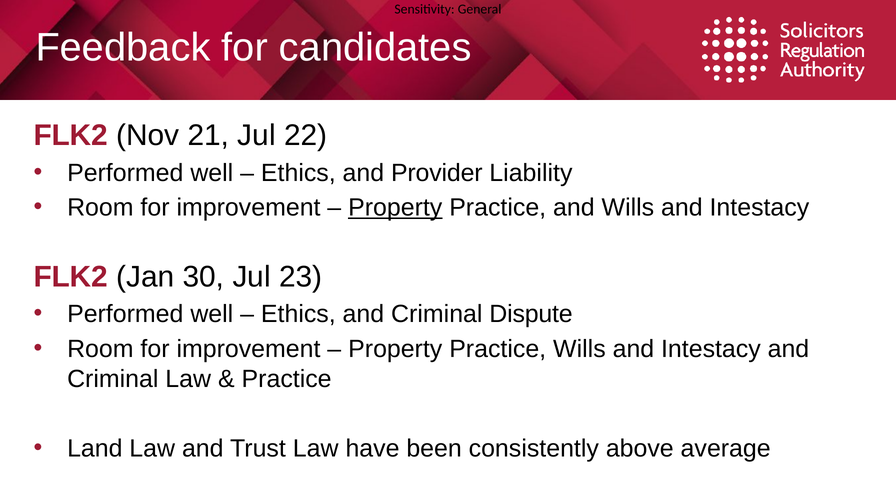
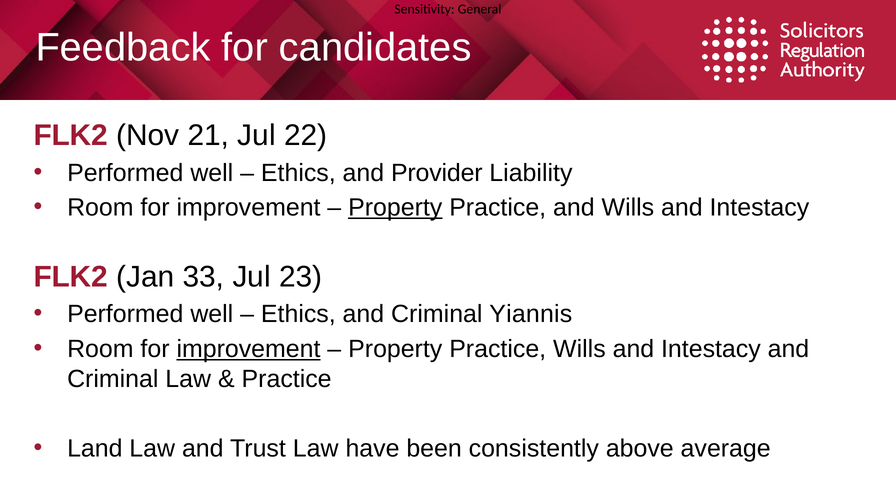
30: 30 -> 33
Dispute: Dispute -> Yiannis
improvement at (248, 349) underline: none -> present
